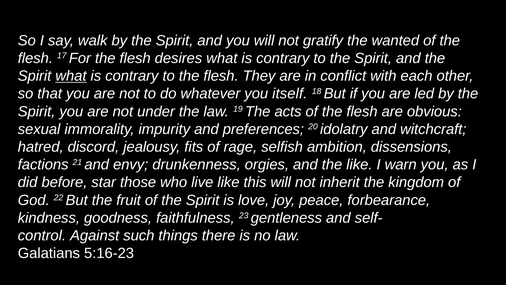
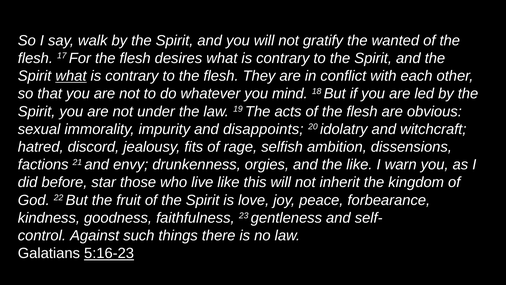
itself: itself -> mind
preferences: preferences -> disappoints
5:16-23 underline: none -> present
